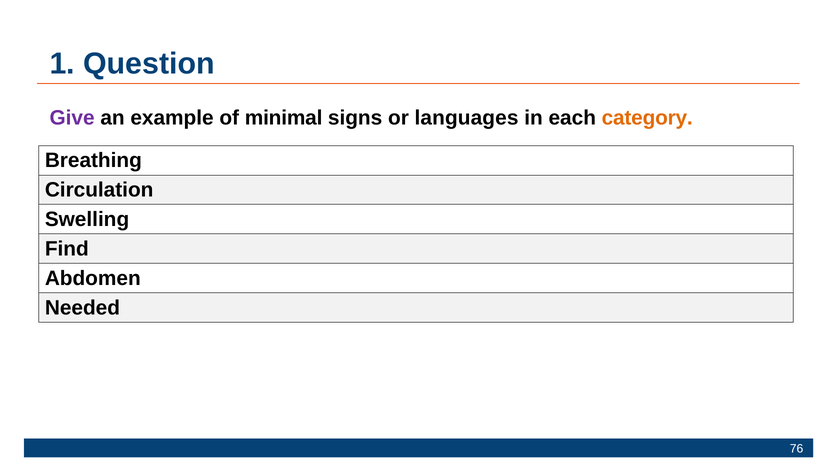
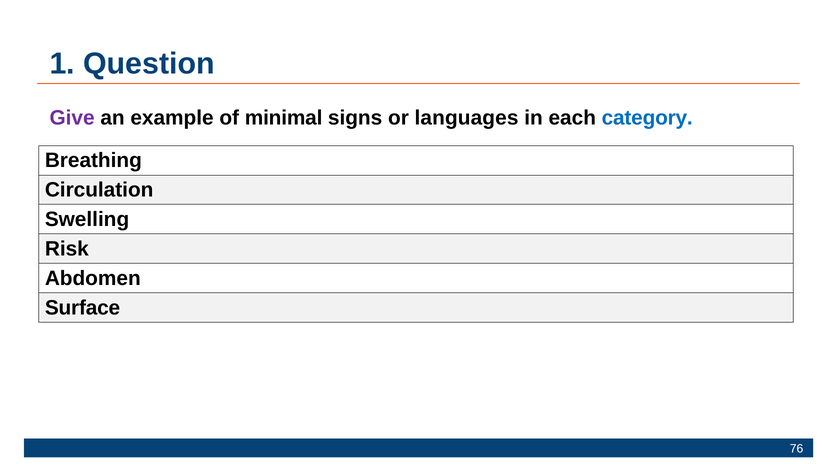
category colour: orange -> blue
Find: Find -> Risk
Needed: Needed -> Surface
